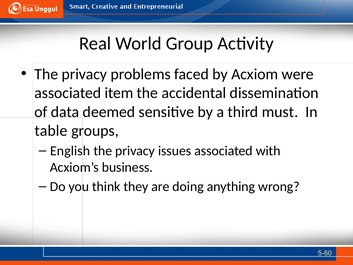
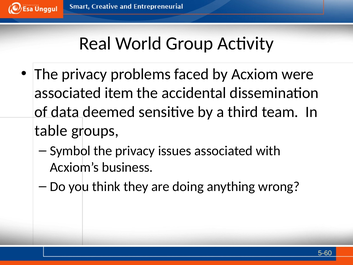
must: must -> team
English: English -> Symbol
